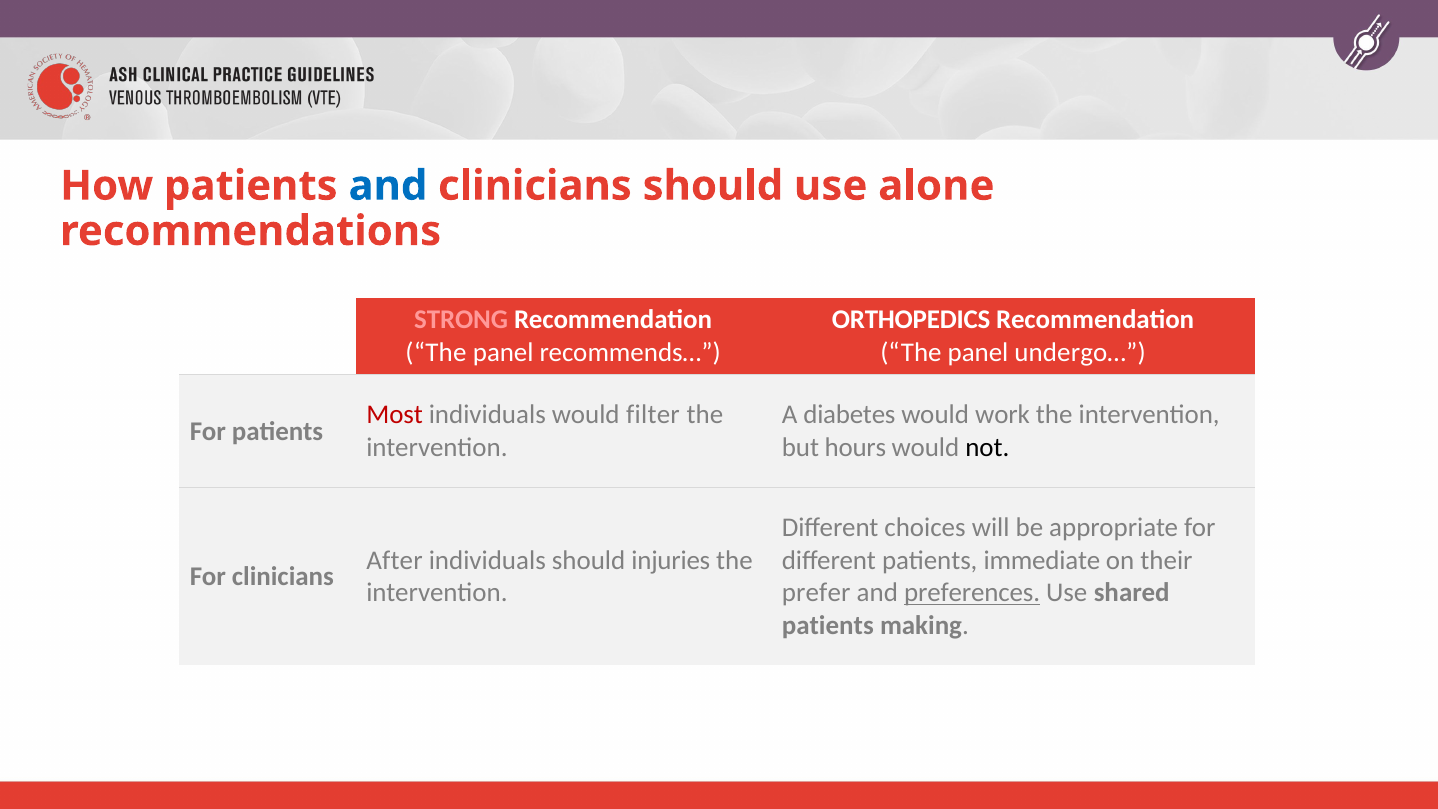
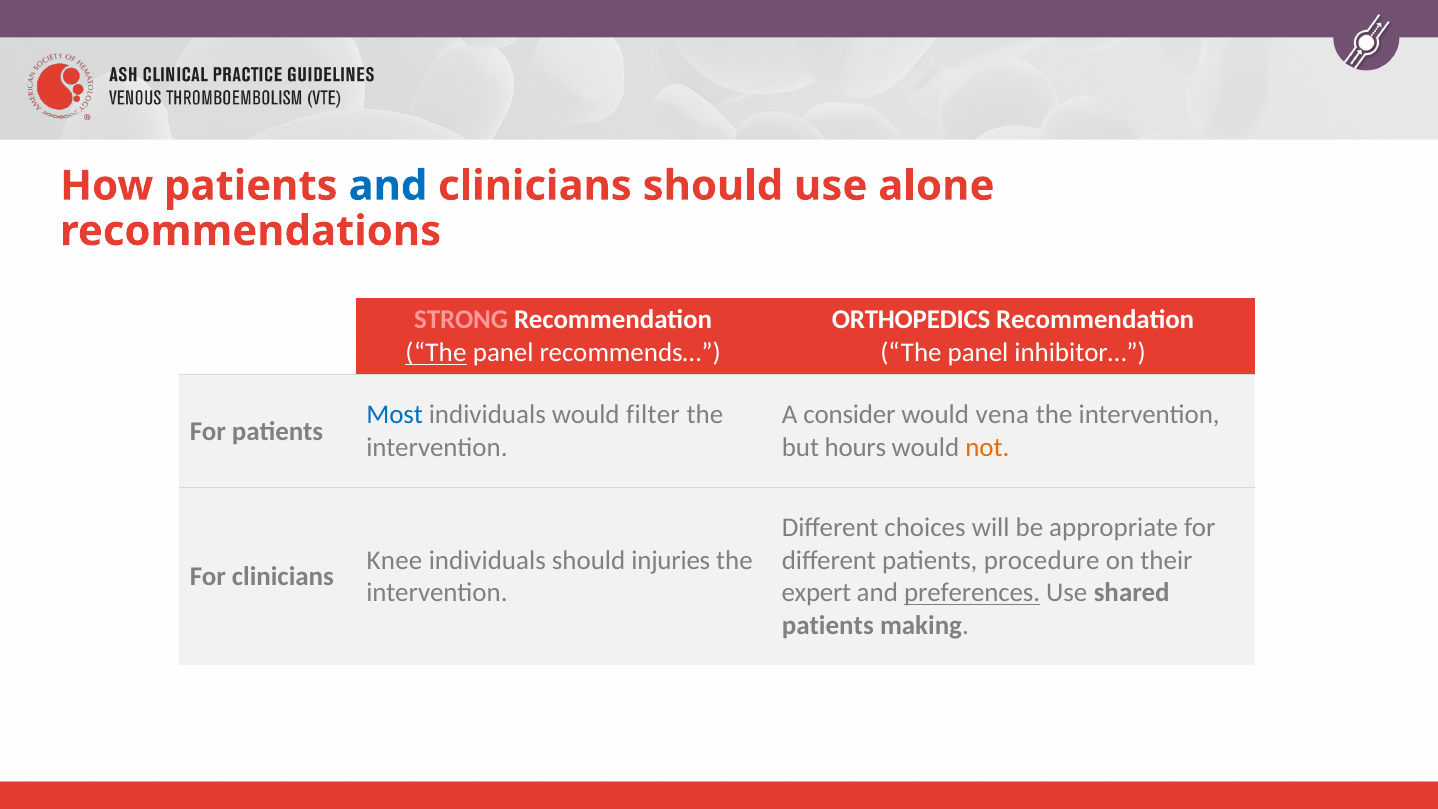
The at (436, 353) underline: none -> present
undergo…: undergo… -> inhibitor…
Most colour: red -> blue
diabetes: diabetes -> consider
work: work -> vena
not colour: black -> orange
After: After -> Knee
immediate: immediate -> procedure
prefer: prefer -> expert
